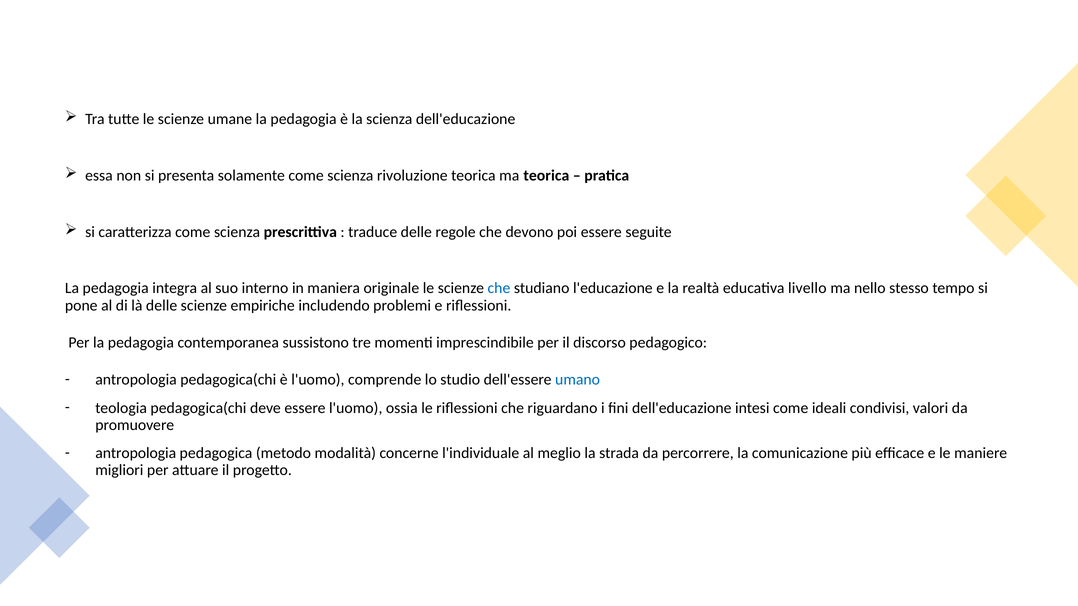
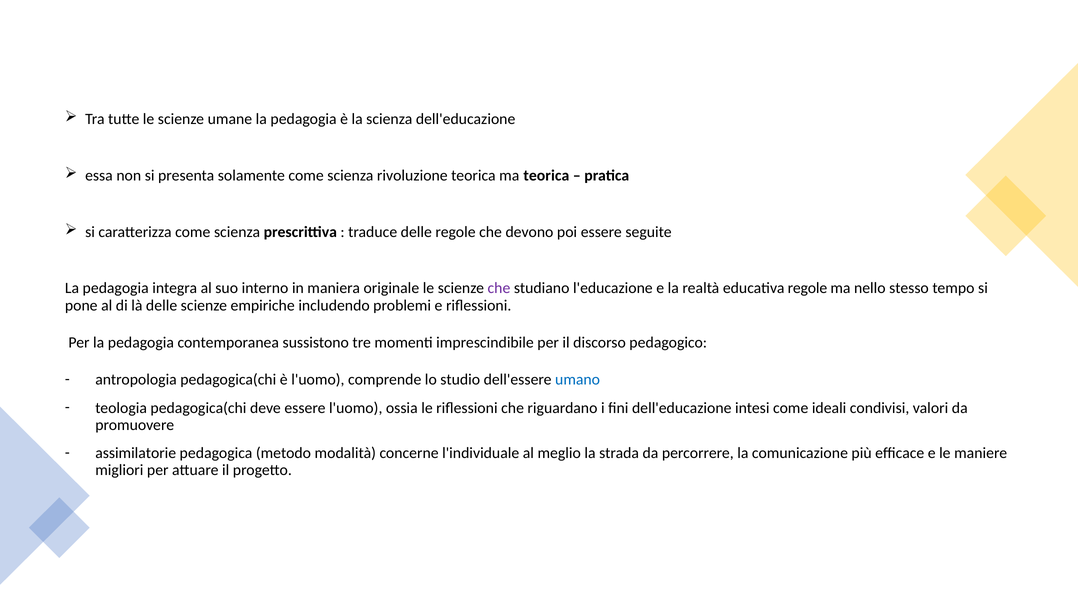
che at (499, 288) colour: blue -> purple
educativa livello: livello -> regole
antropologia at (136, 454): antropologia -> assimilatorie
